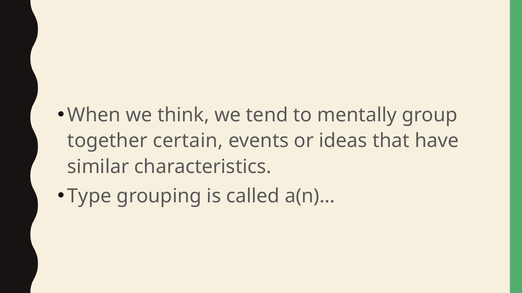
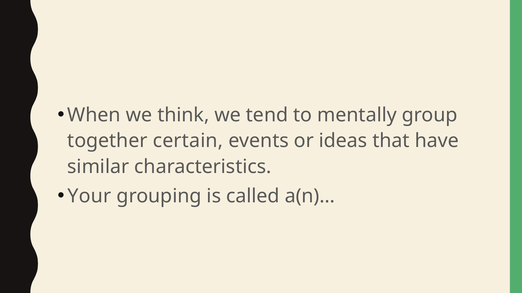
Type: Type -> Your
